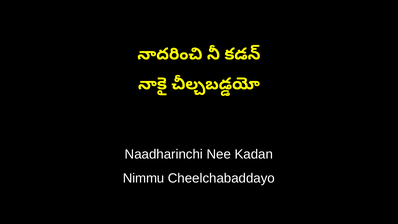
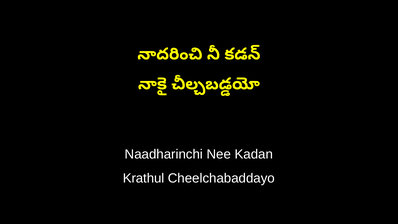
Nimmu: Nimmu -> Krathul
